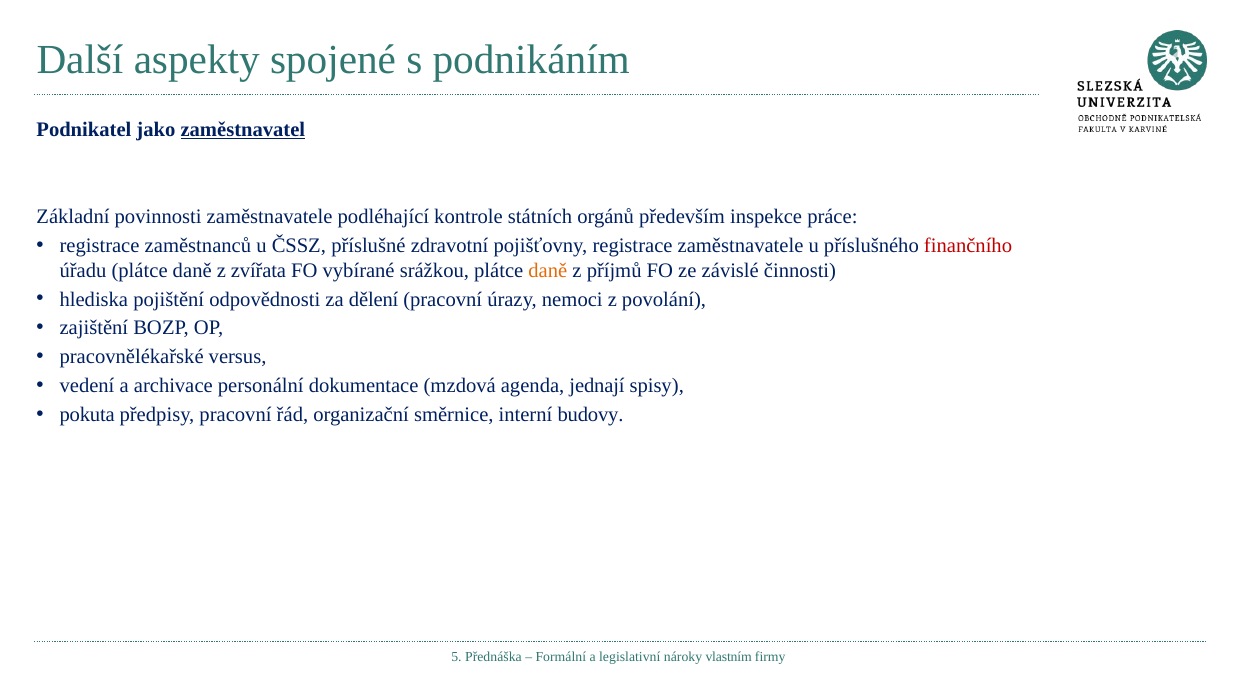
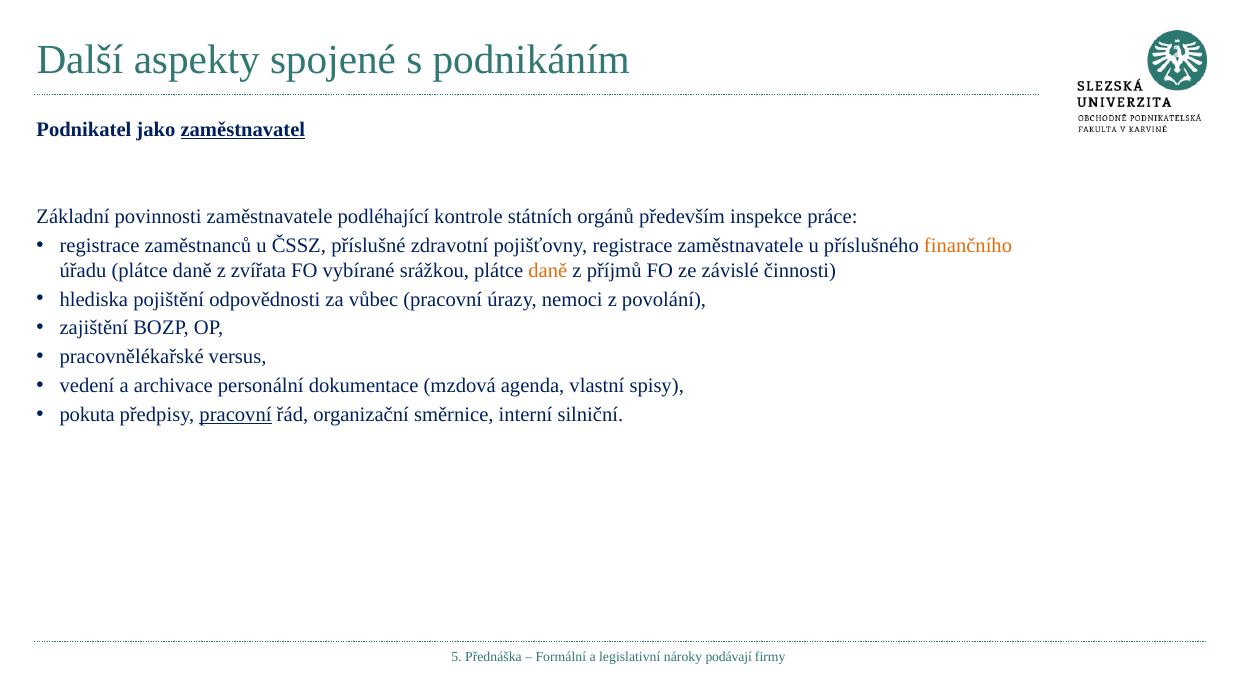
finančního colour: red -> orange
dělení: dělení -> vůbec
jednají: jednají -> vlastní
pracovní at (235, 415) underline: none -> present
budovy: budovy -> silniční
vlastním: vlastním -> podávají
